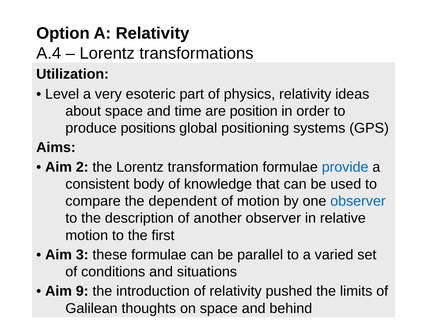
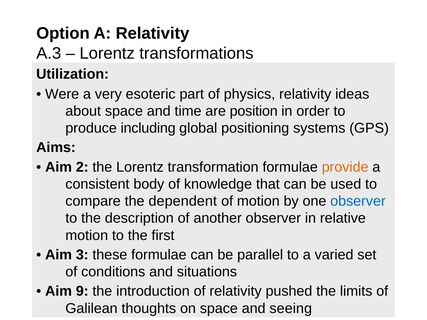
A.4: A.4 -> A.3
Level: Level -> Were
positions: positions -> including
provide colour: blue -> orange
behind: behind -> seeing
